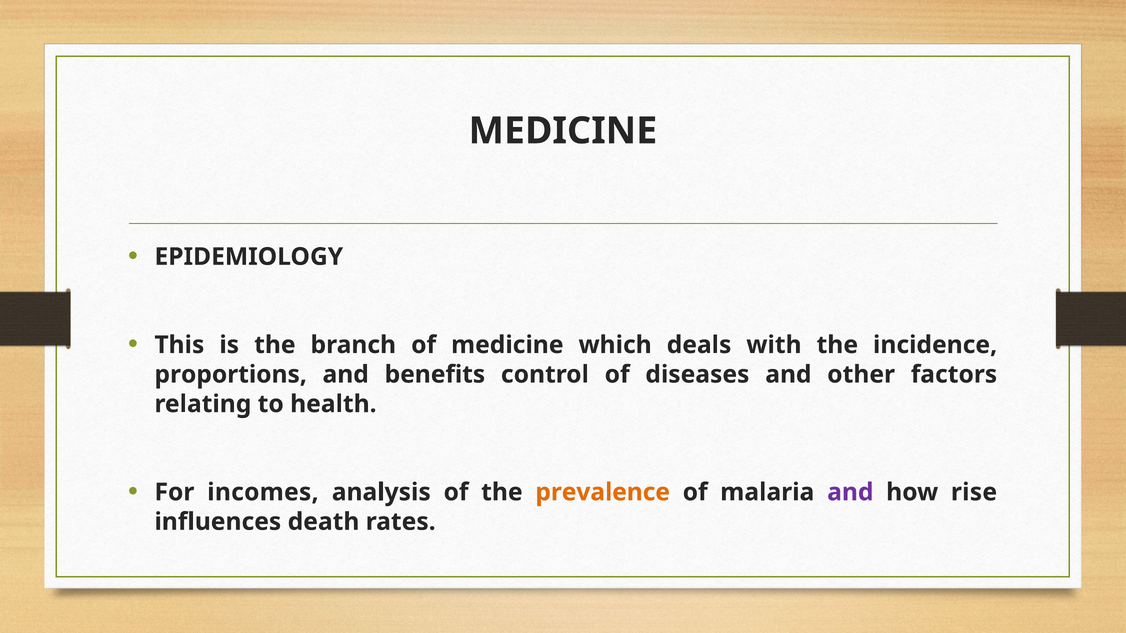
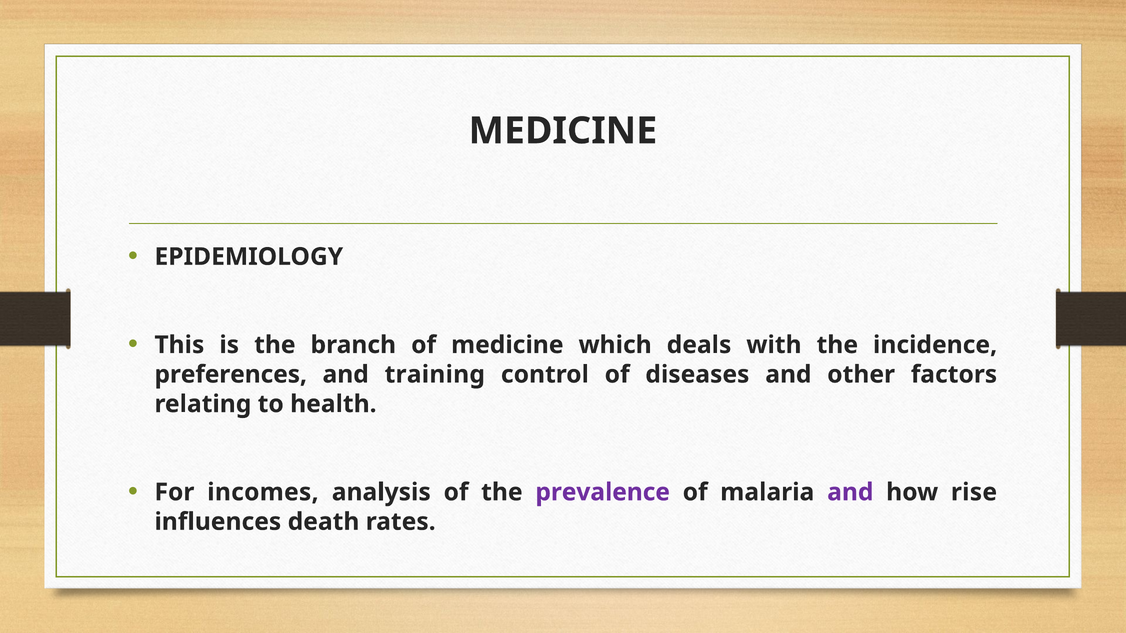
proportions: proportions -> preferences
benefits: benefits -> training
prevalence colour: orange -> purple
